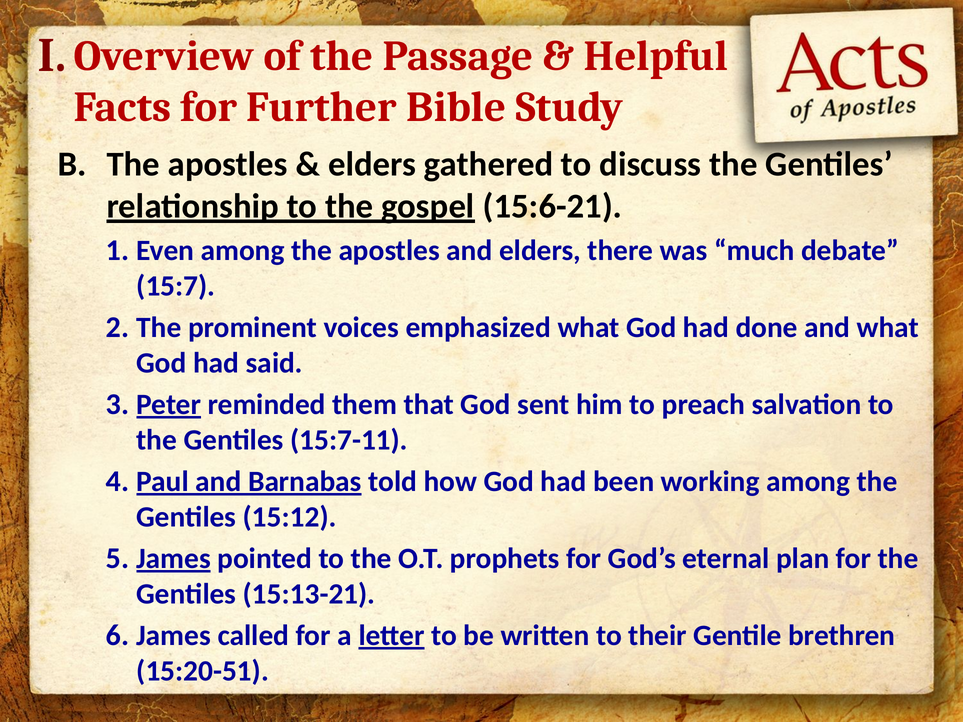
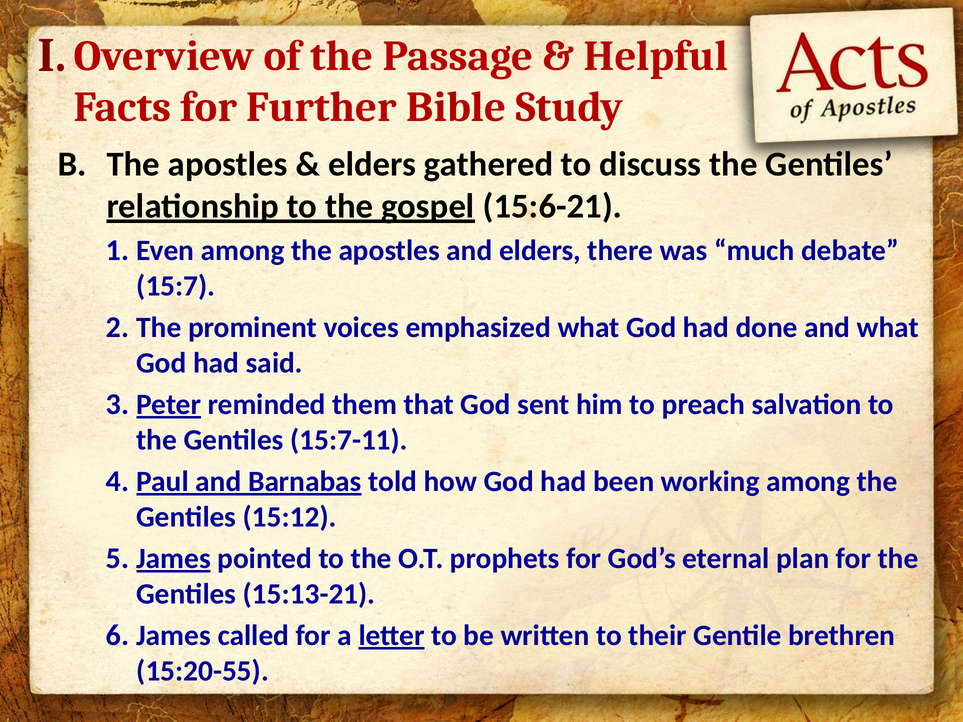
15:20-51: 15:20-51 -> 15:20-55
